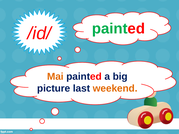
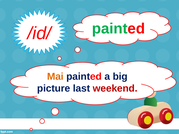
weekend colour: orange -> red
